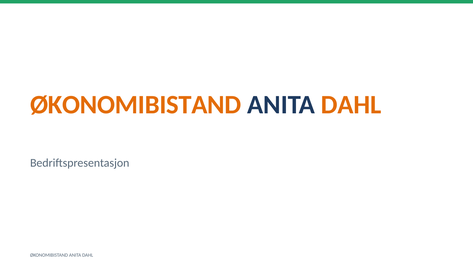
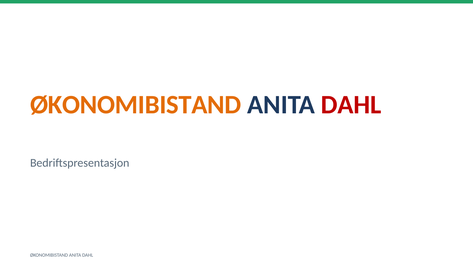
DAHL at (351, 105) colour: orange -> red
